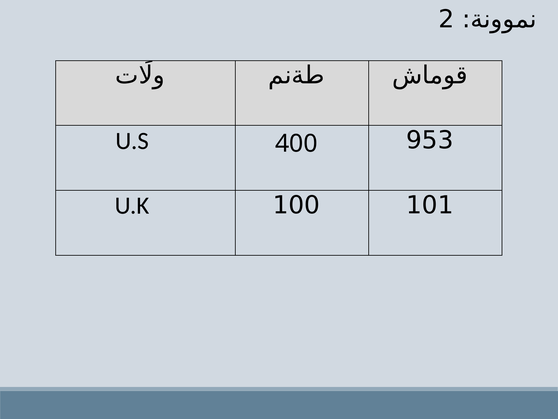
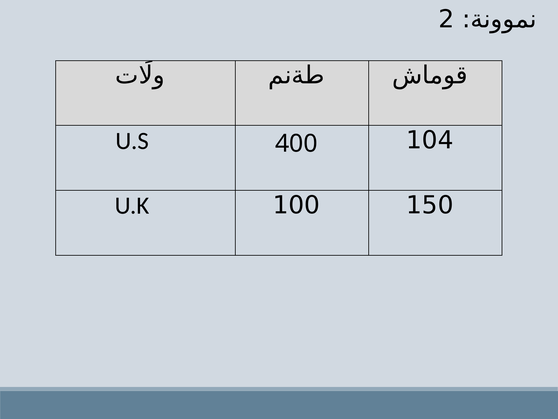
953: 953 -> 104
101: 101 -> 150
